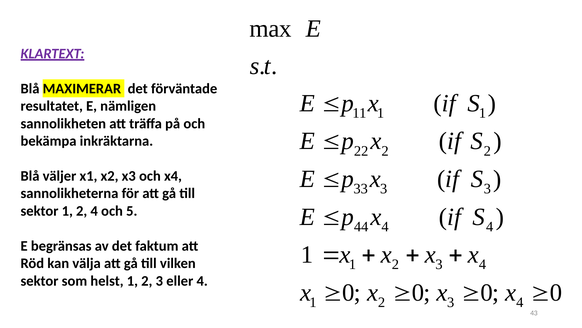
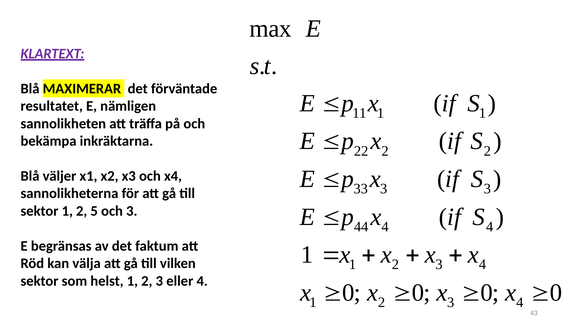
2 4: 4 -> 5
och 5: 5 -> 3
